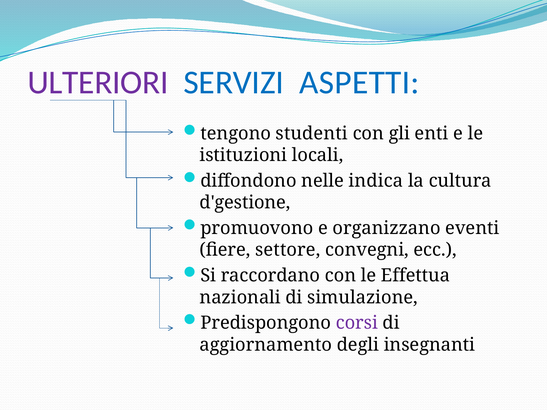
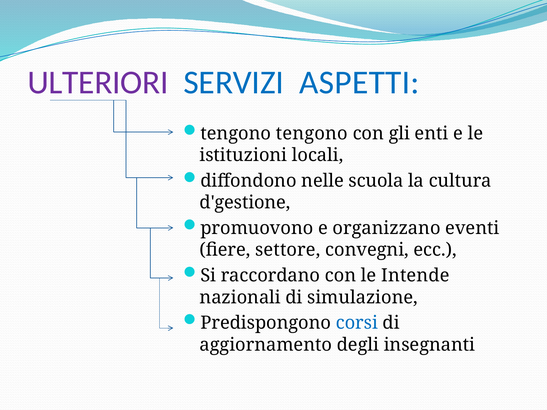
tengono studenti: studenti -> tengono
indica: indica -> scuola
Effettua: Effettua -> Intende
corsi colour: purple -> blue
